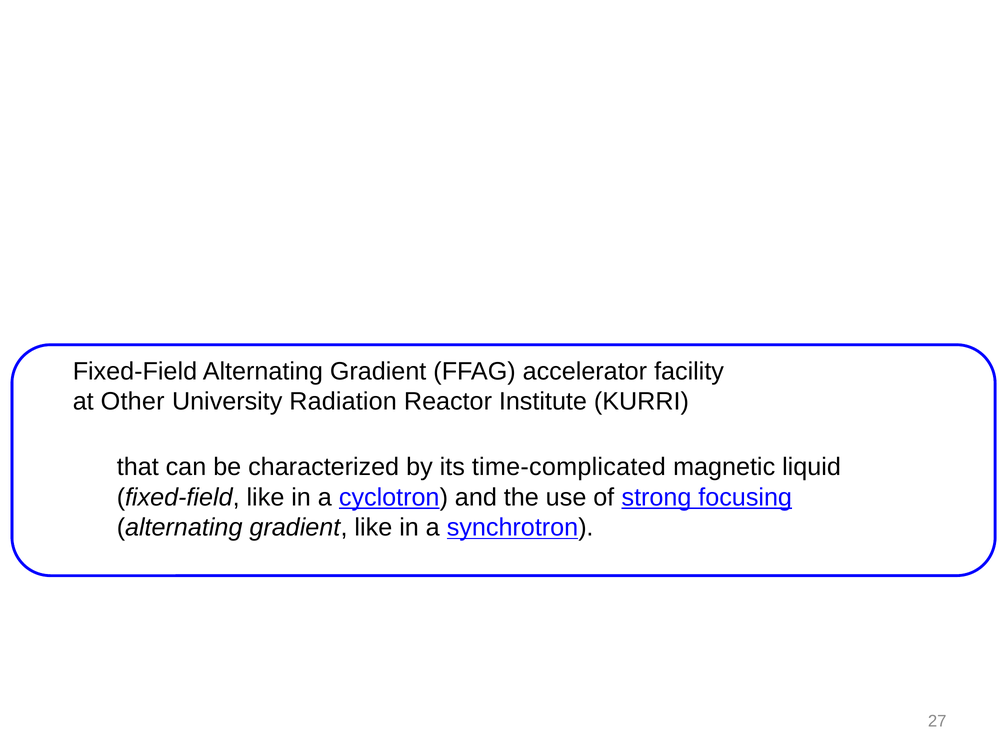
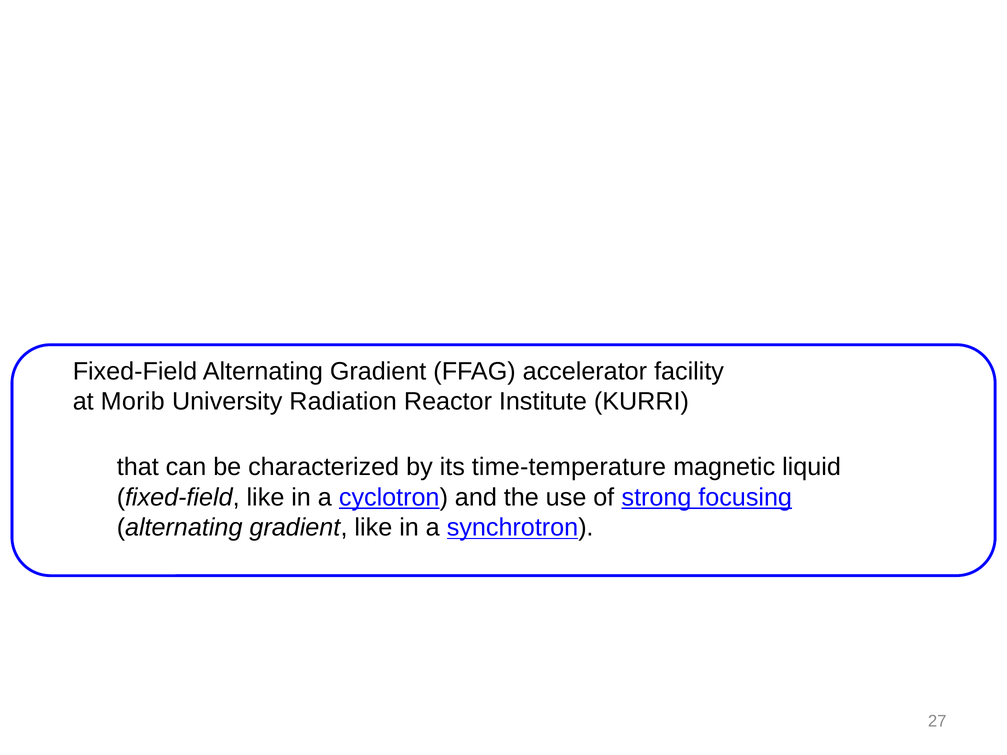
Other: Other -> Morib
time-complicated: time-complicated -> time-temperature
